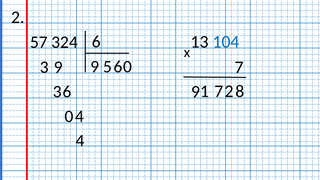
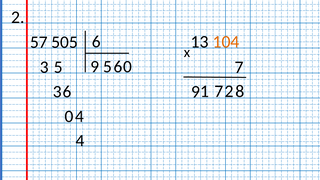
104 colour: blue -> orange
324: 324 -> 505
3 9: 9 -> 5
